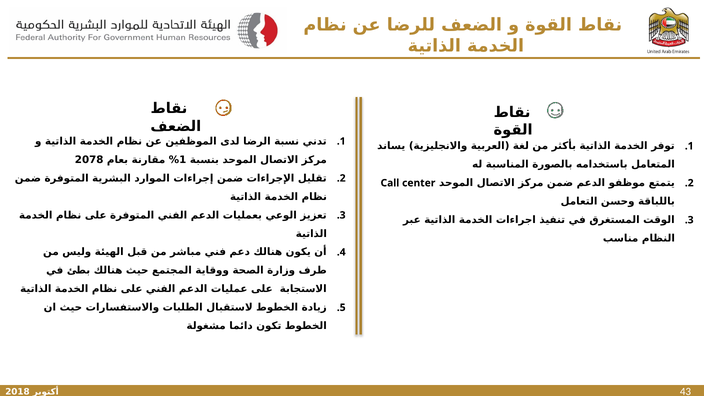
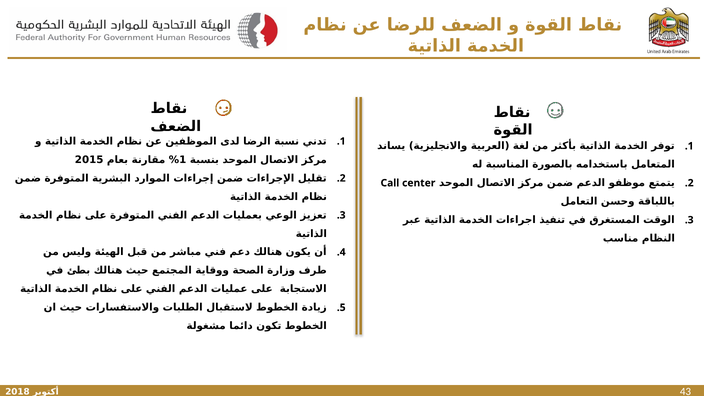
2078: 2078 -> 2015
